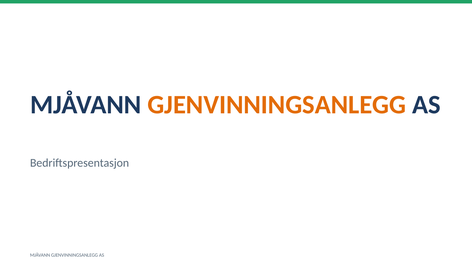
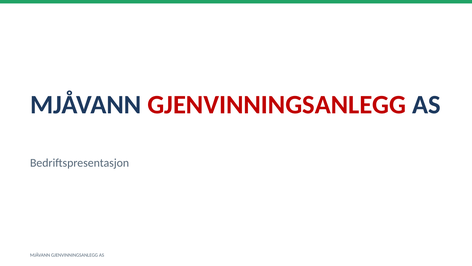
GJENVINNINGSANLEGG at (277, 105) colour: orange -> red
